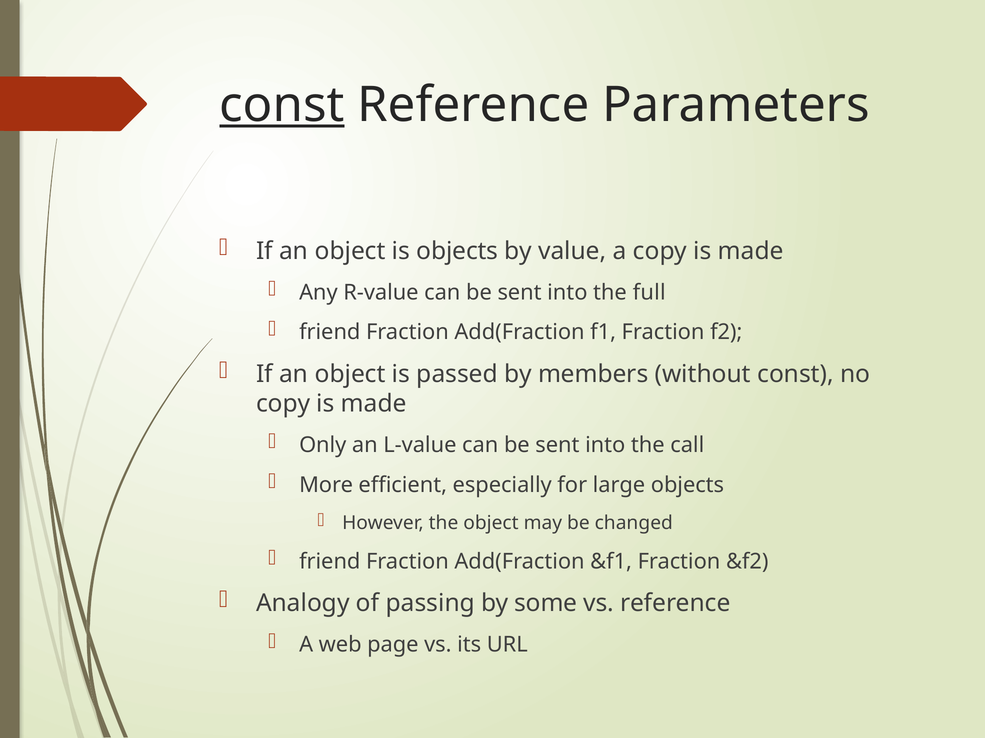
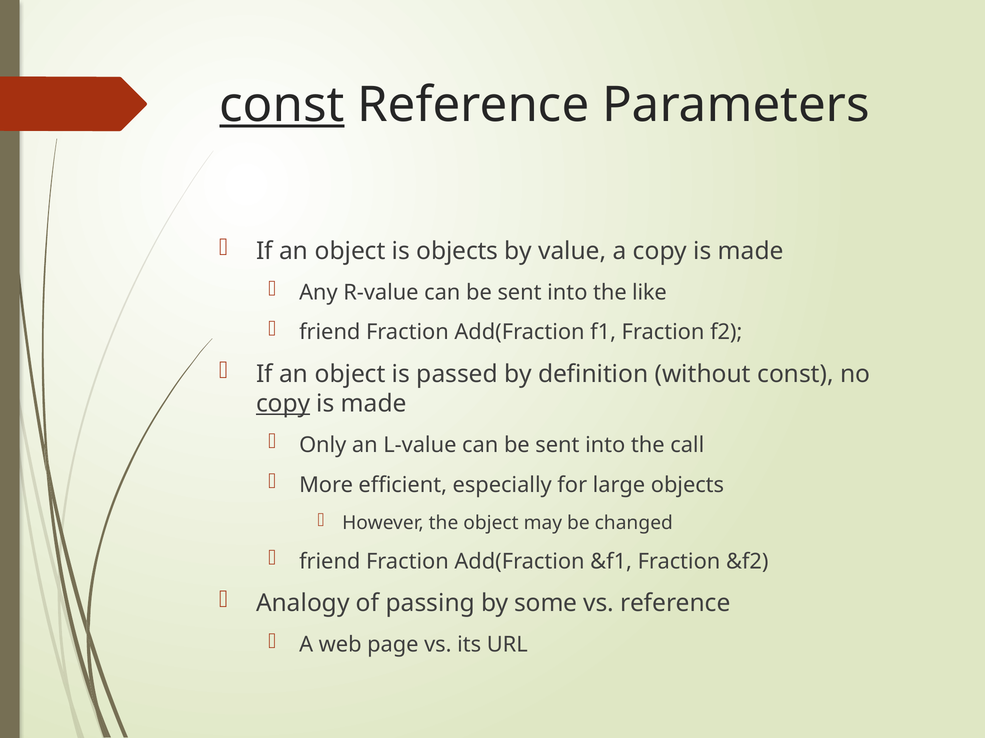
full: full -> like
members: members -> definition
copy at (283, 404) underline: none -> present
